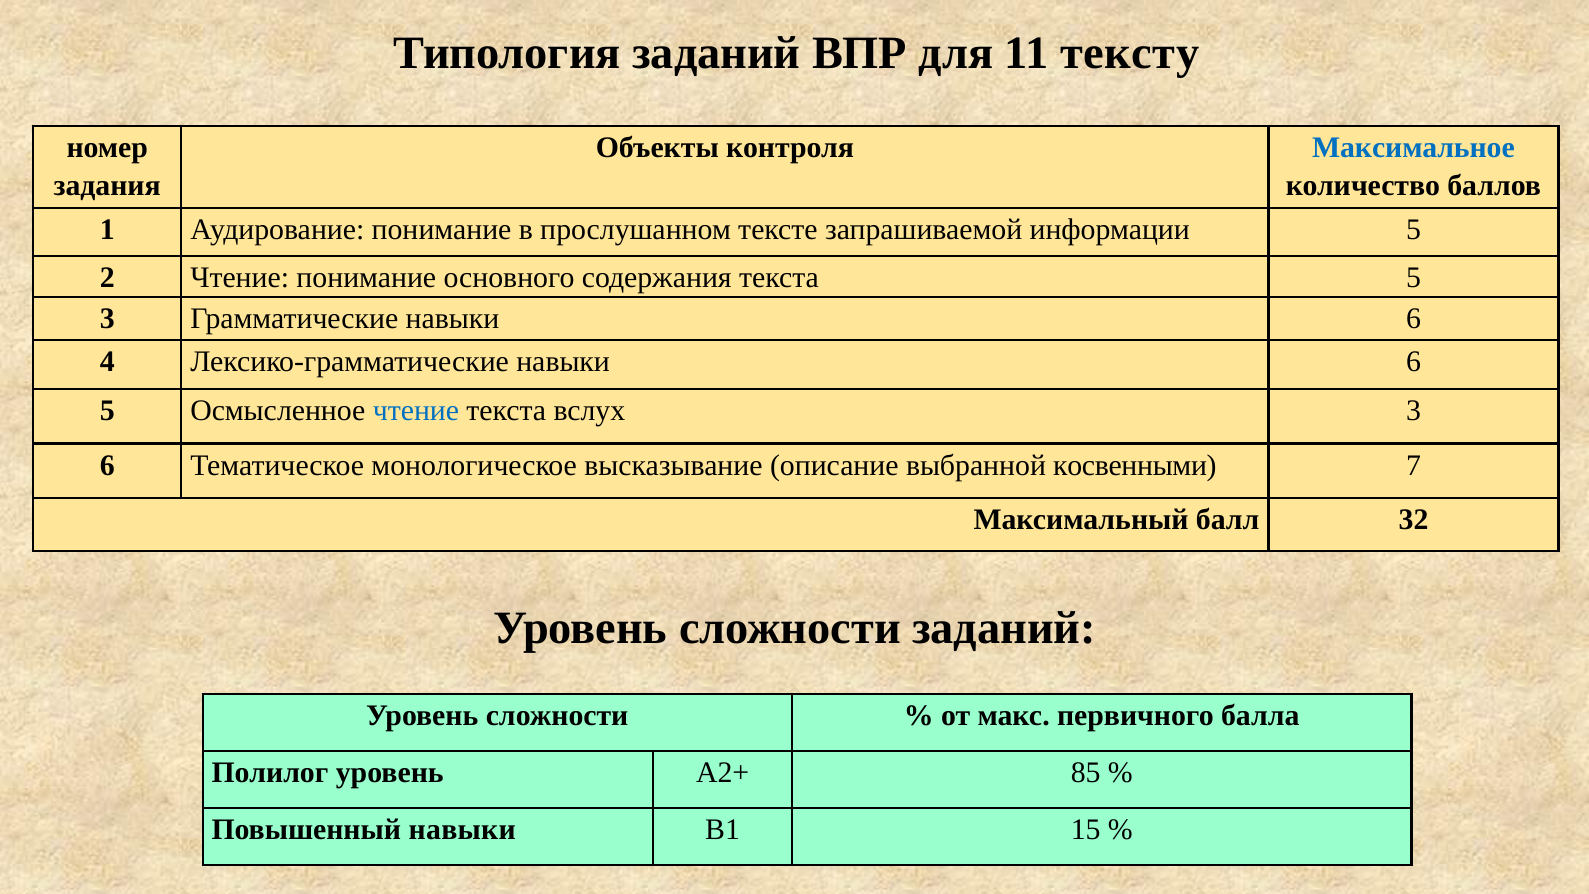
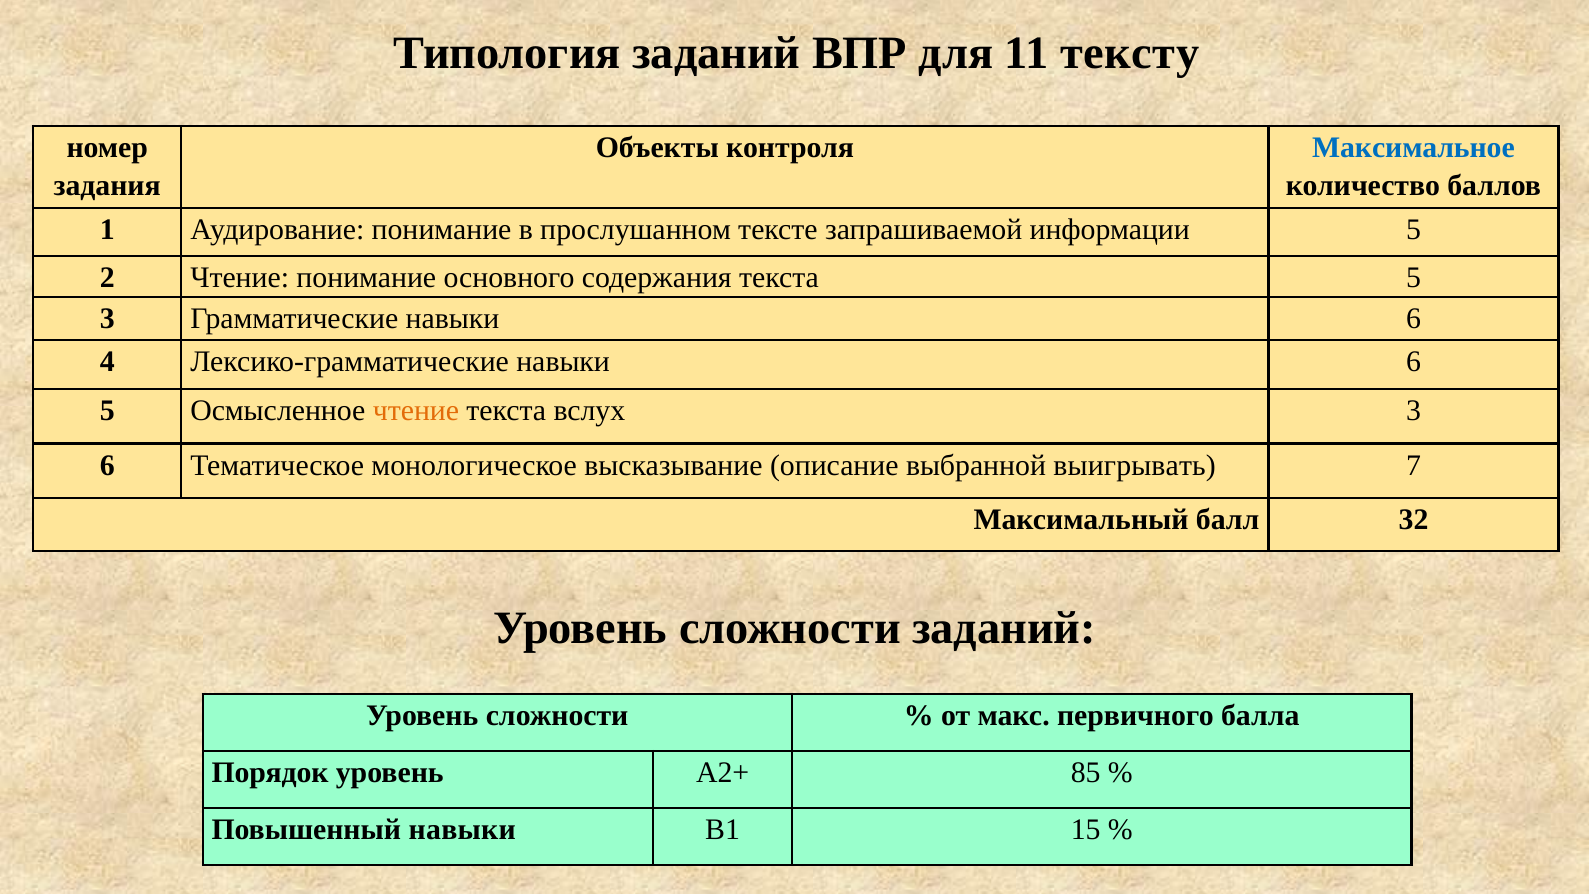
чтение at (416, 411) colour: blue -> orange
косвенными: косвенными -> выигрывать
Полилог: Полилог -> Порядок
